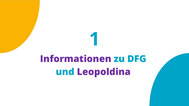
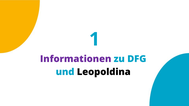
Leopoldina colour: purple -> black
